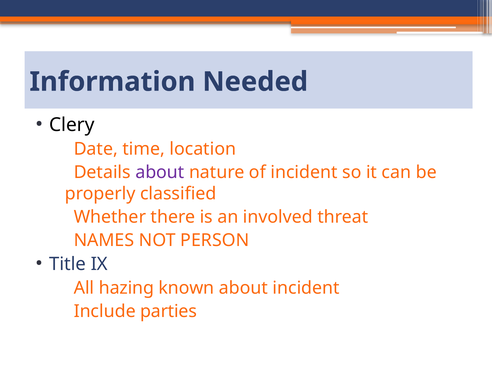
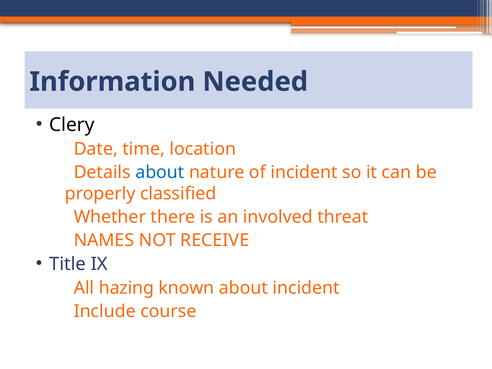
about at (160, 172) colour: purple -> blue
PERSON: PERSON -> RECEIVE
parties: parties -> course
